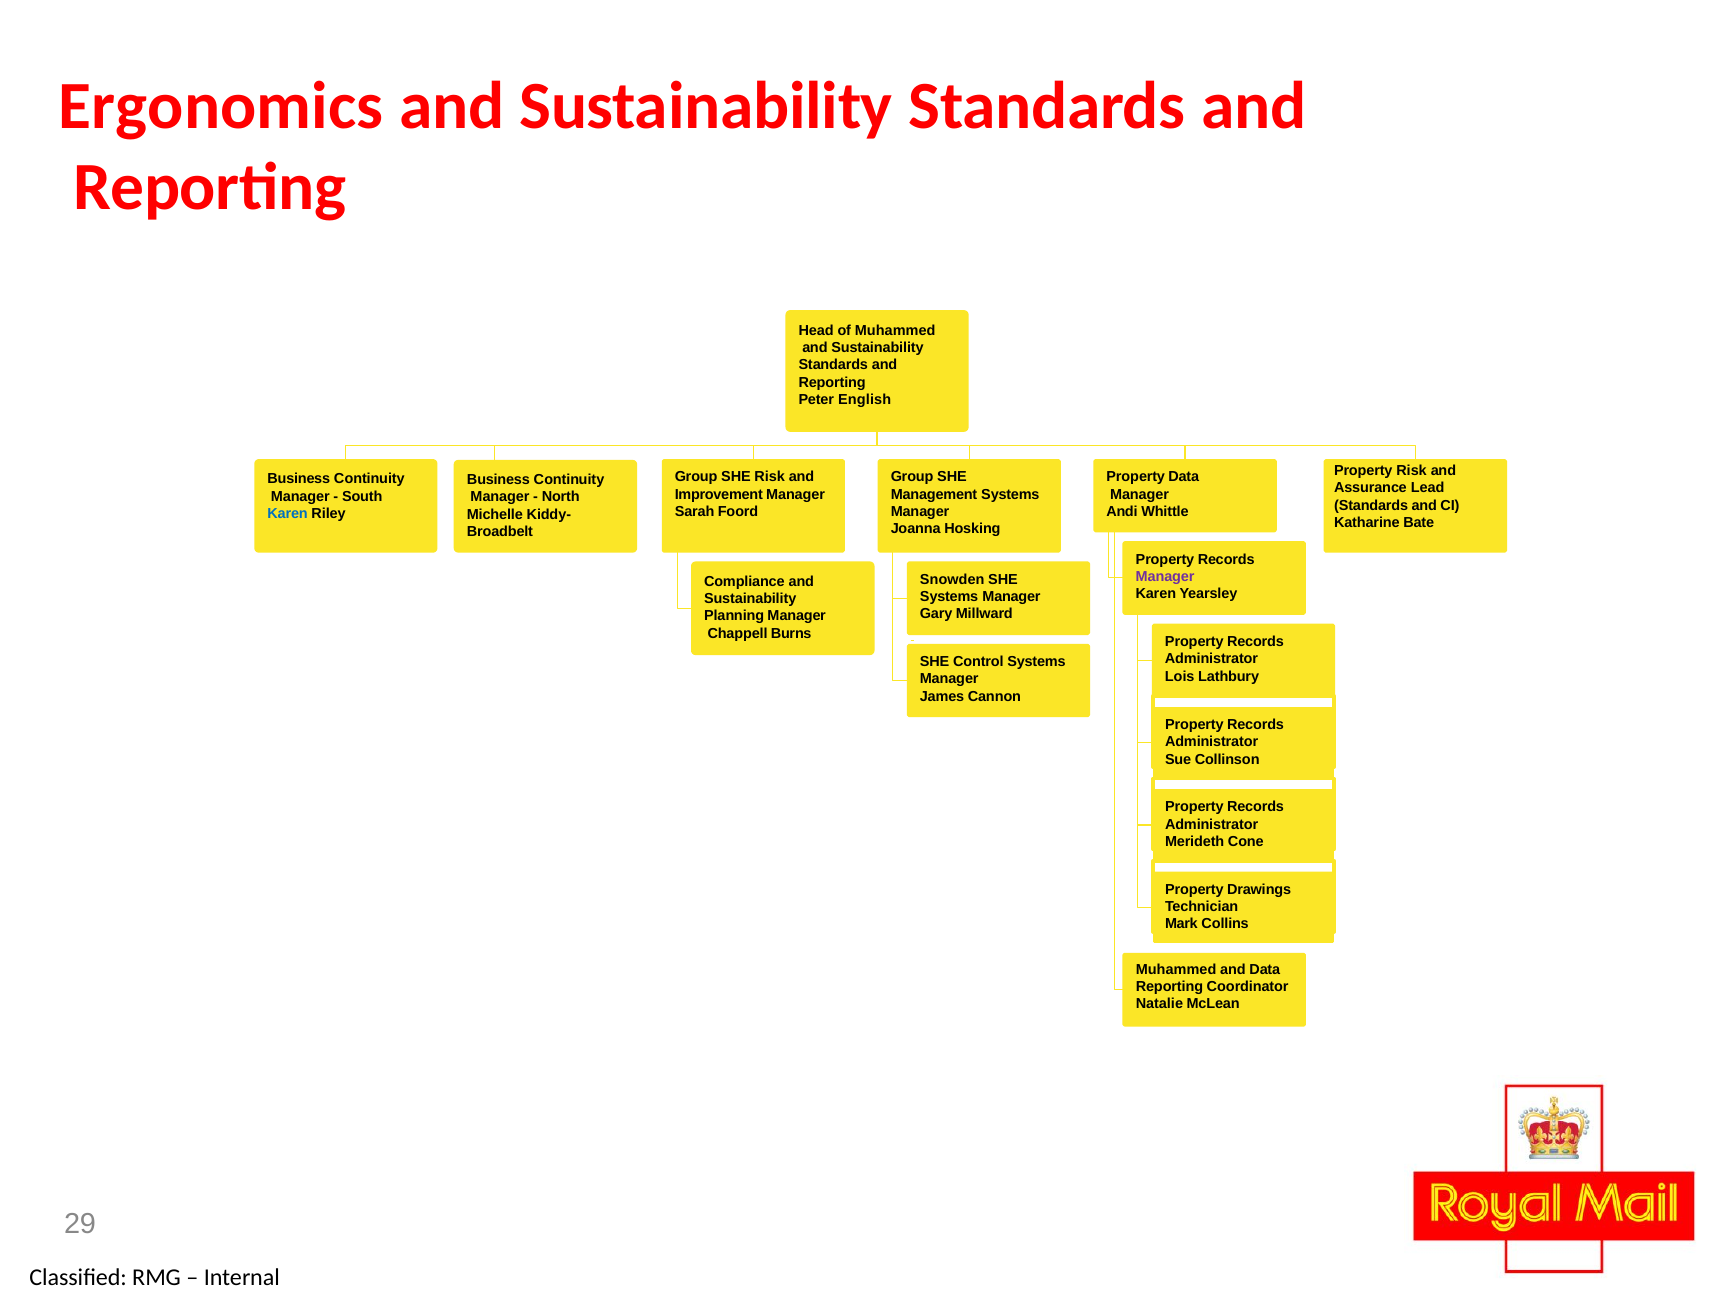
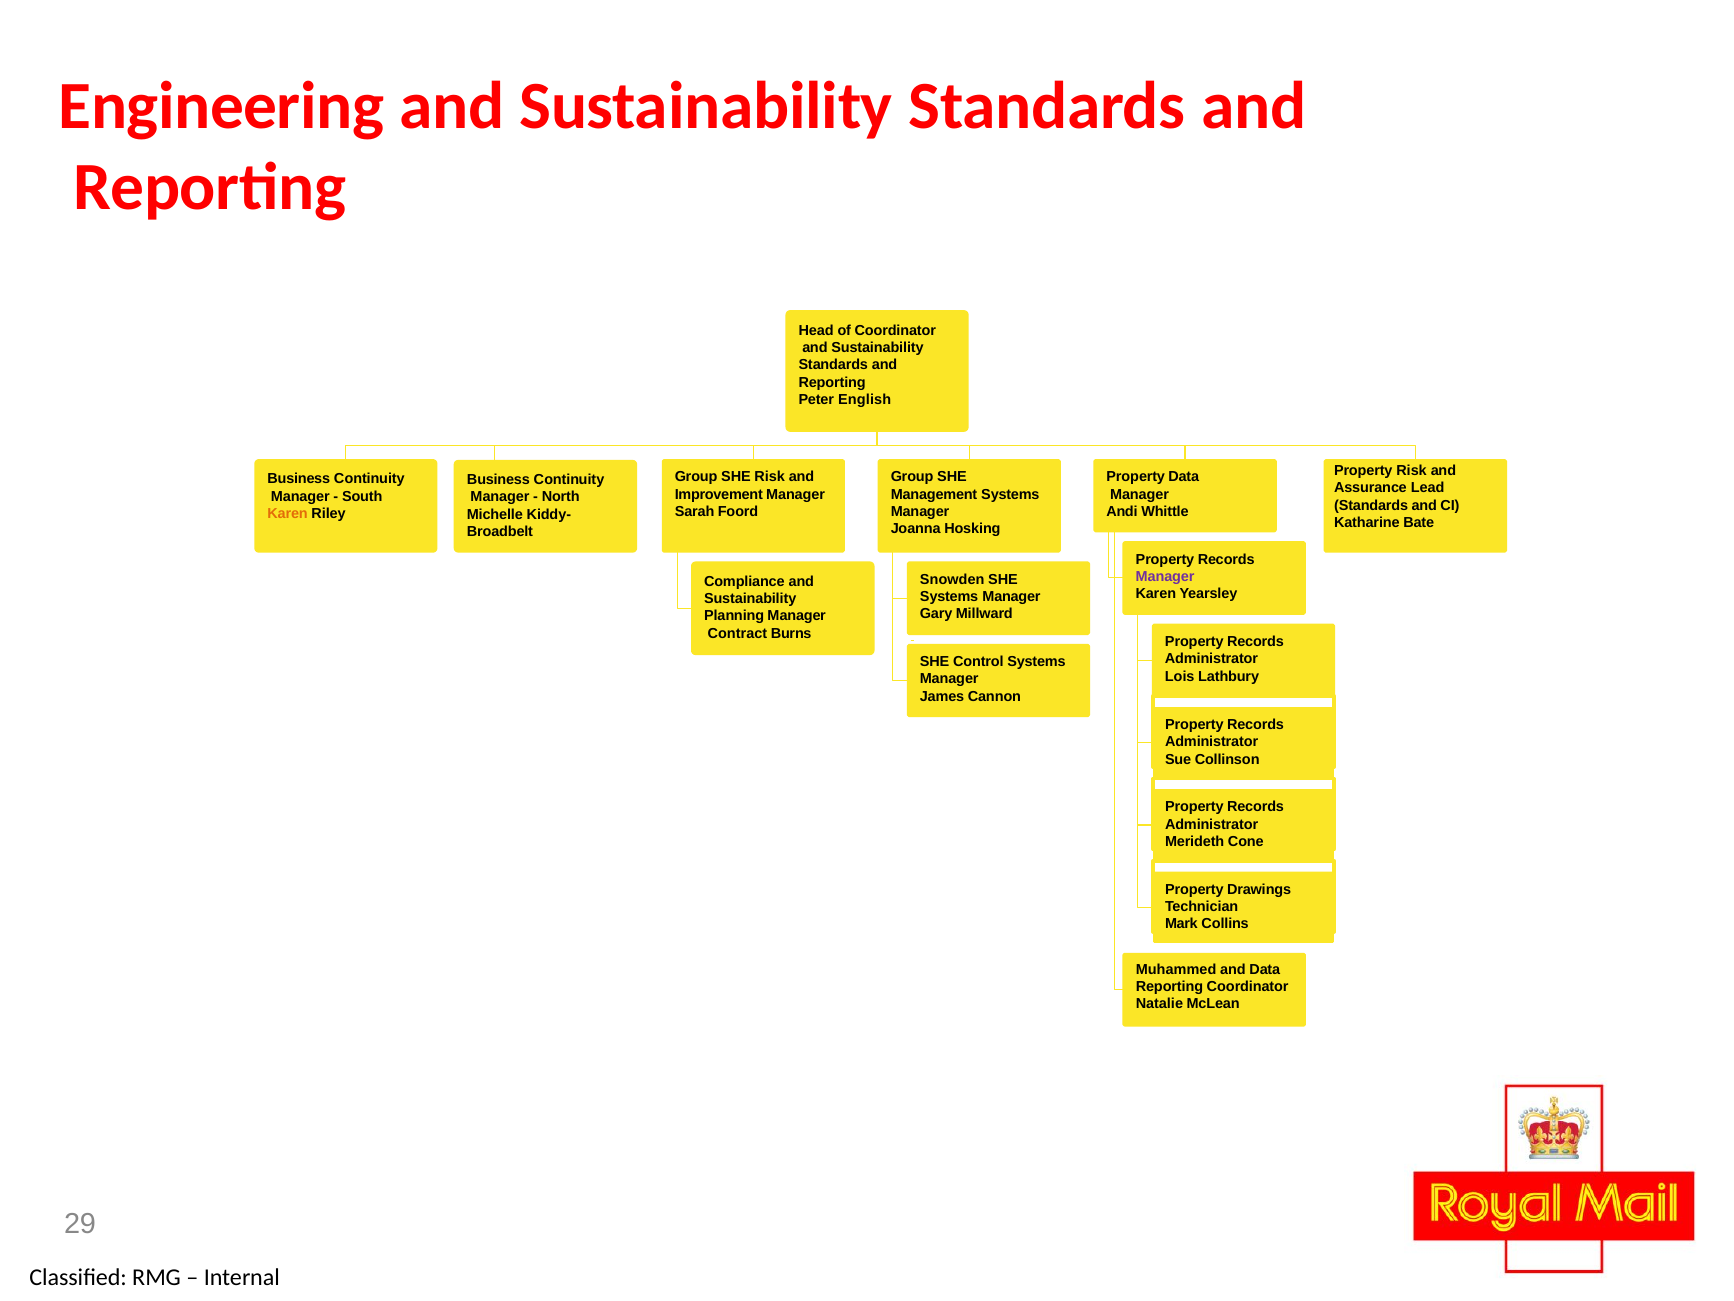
Ergonomics: Ergonomics -> Engineering
of Muhammed: Muhammed -> Coordinator
Karen at (288, 514) colour: blue -> orange
Chappell: Chappell -> Contract
